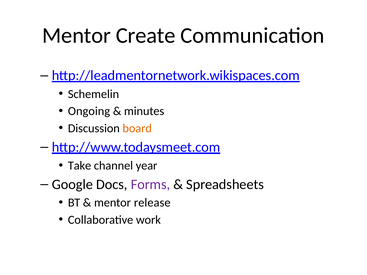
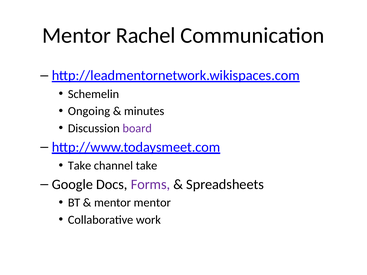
Create: Create -> Rachel
board colour: orange -> purple
channel year: year -> take
mentor release: release -> mentor
